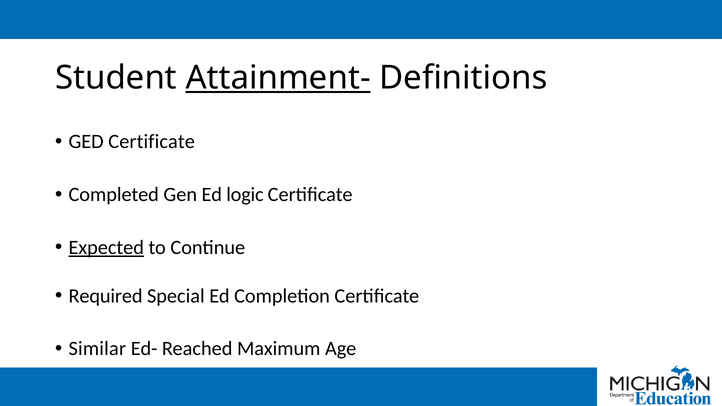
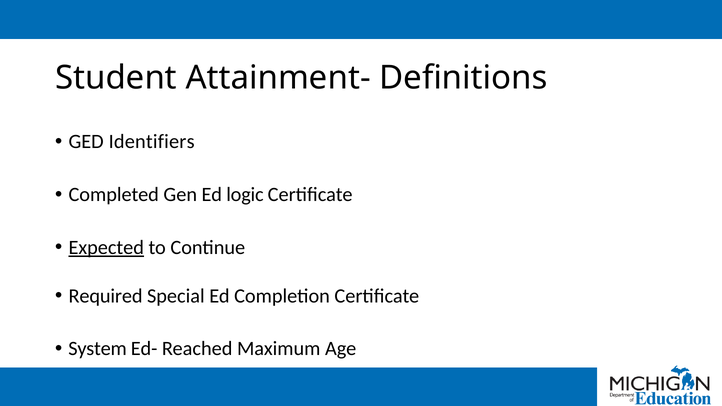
Attainment- underline: present -> none
GED Certificate: Certificate -> Identifiers
Similar: Similar -> System
